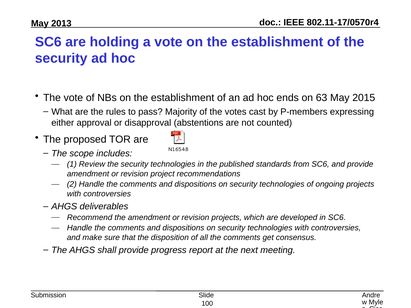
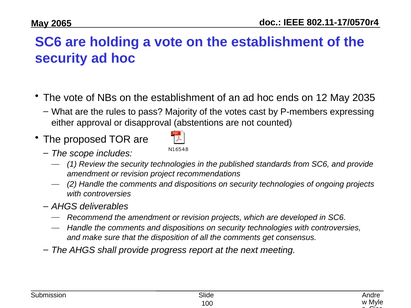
2013: 2013 -> 2065
63: 63 -> 12
2015: 2015 -> 2035
